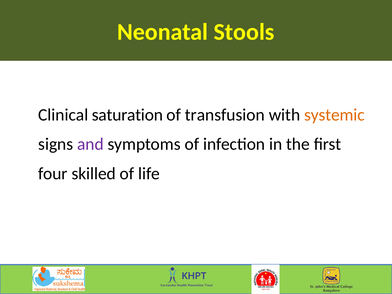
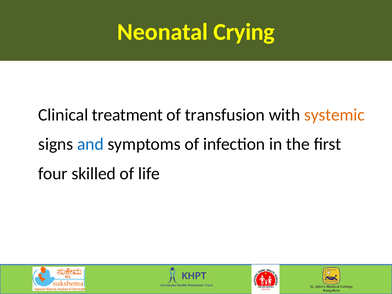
Stools: Stools -> Crying
saturation: saturation -> treatment
and colour: purple -> blue
